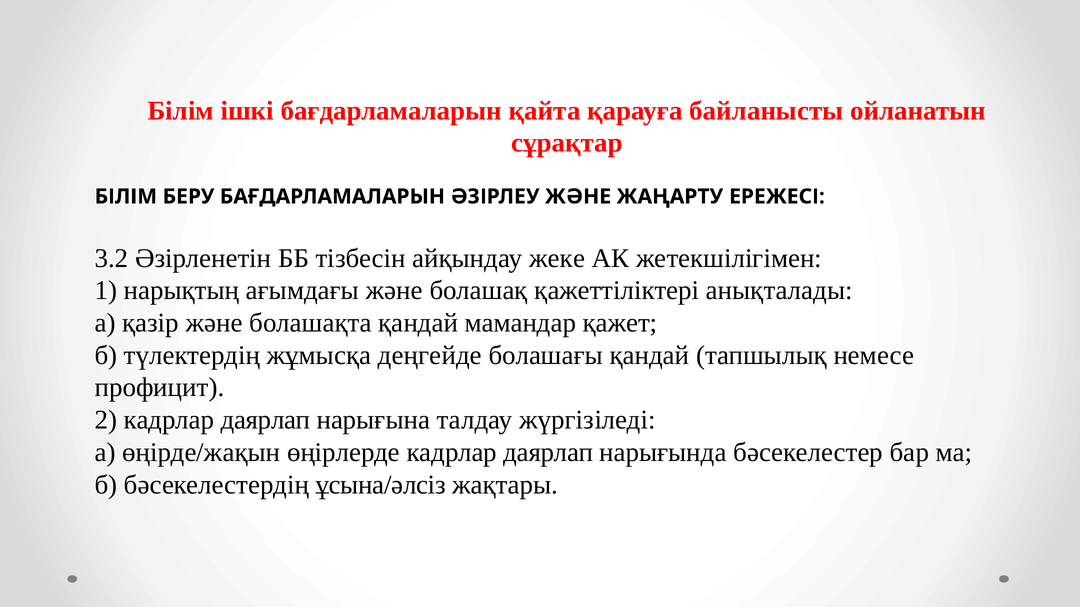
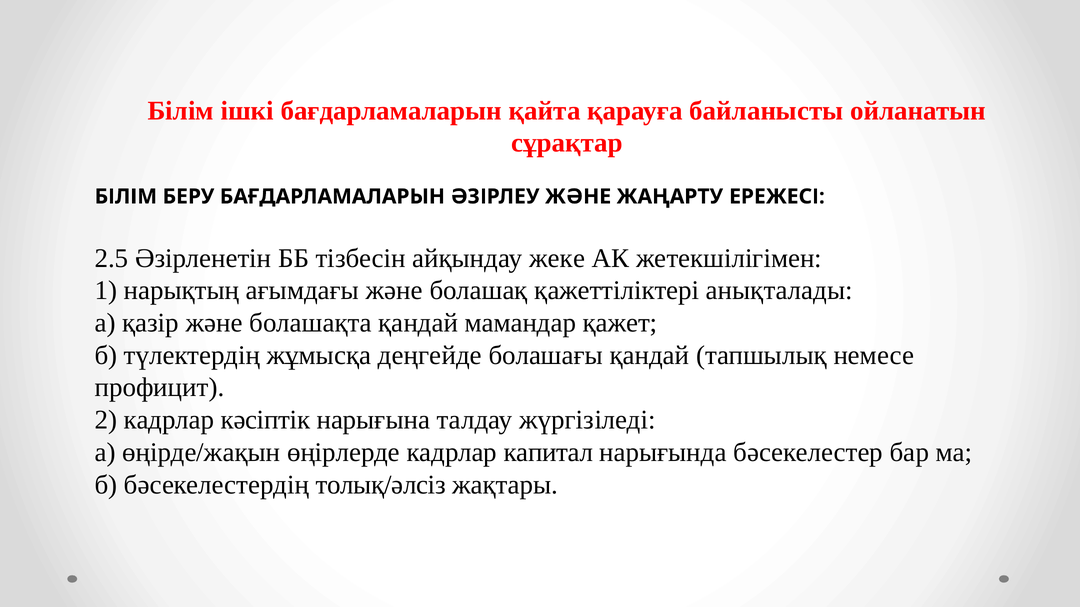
3.2: 3.2 -> 2.5
2 кадрлар даярлап: даярлап -> кәсіптік
өңірлерде кадрлар даярлап: даярлап -> капитал
ұсына/әлсіз: ұсына/әлсіз -> толық/әлсіз
